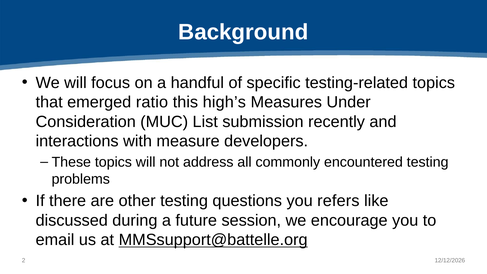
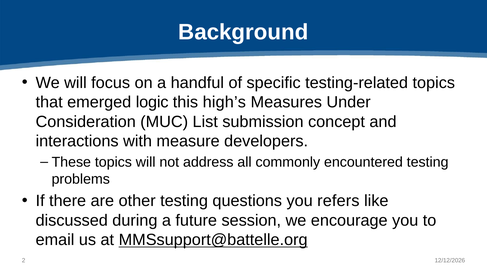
ratio: ratio -> logic
recently: recently -> concept
